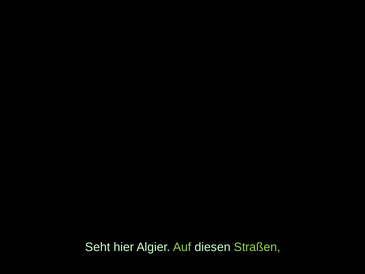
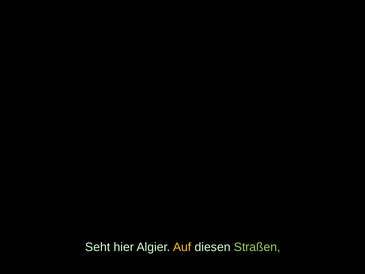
Auf colour: light green -> yellow
